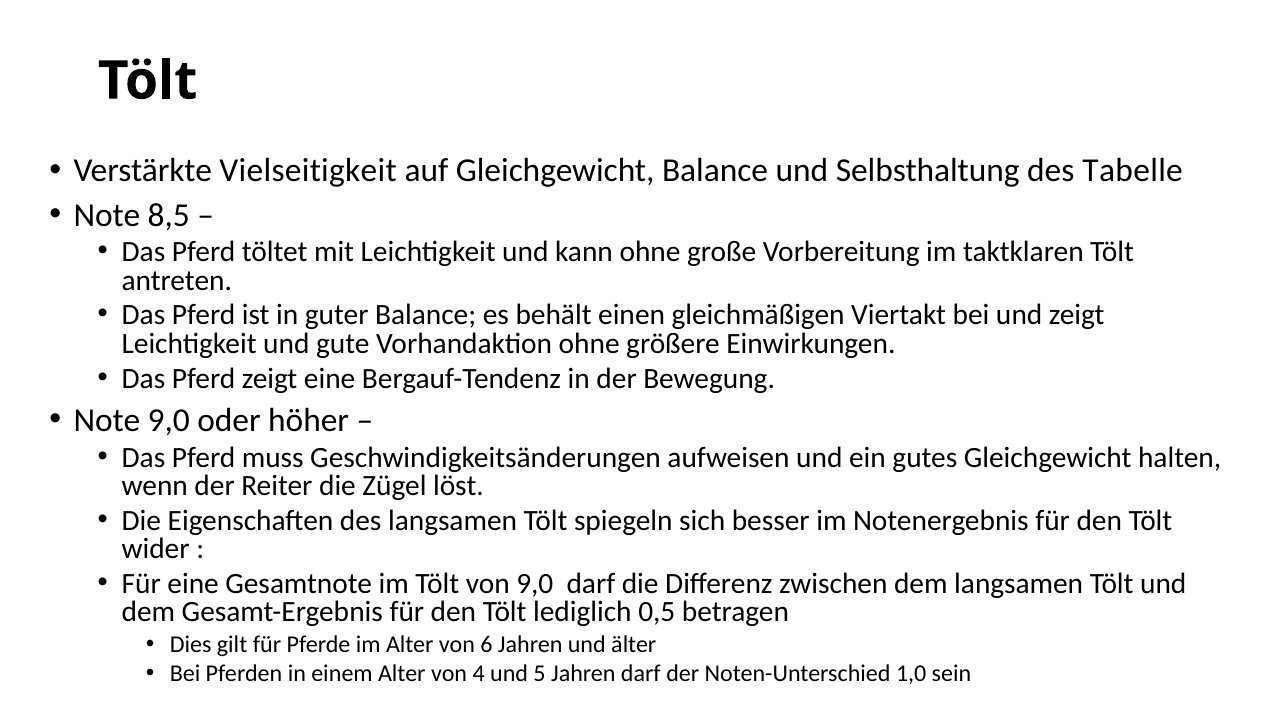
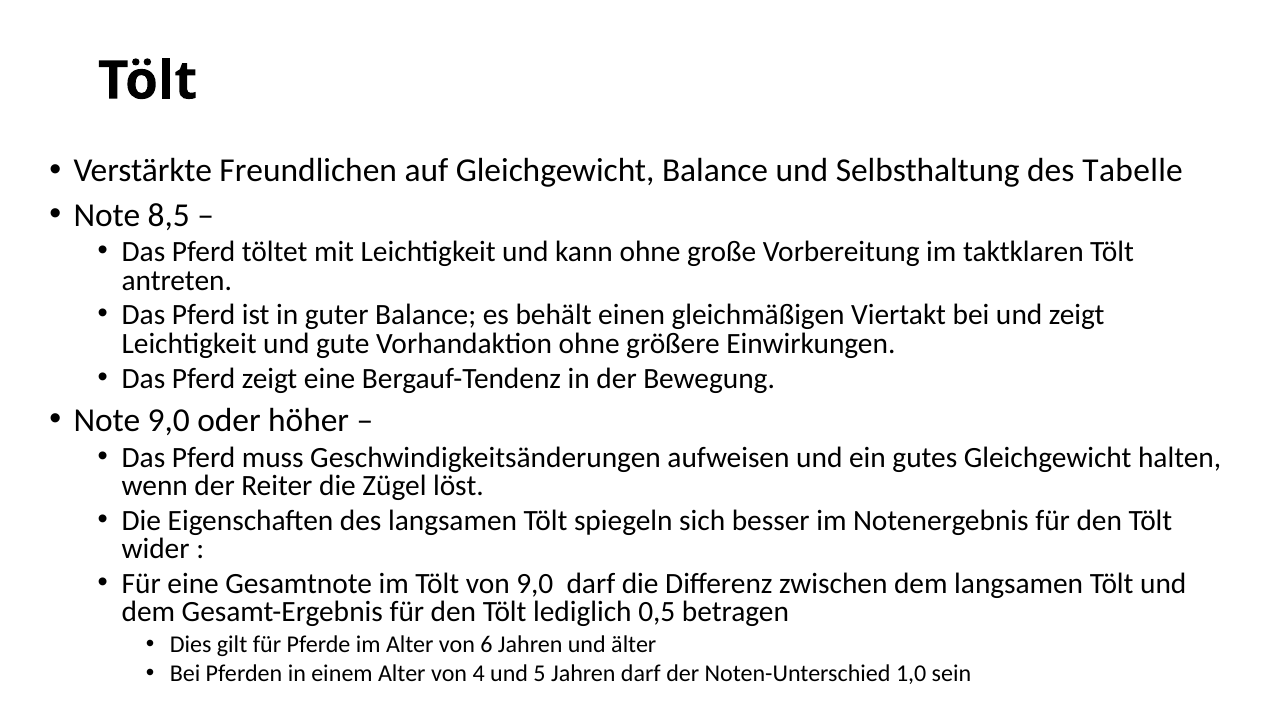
Vielseitigkeit: Vielseitigkeit -> Freundlichen
